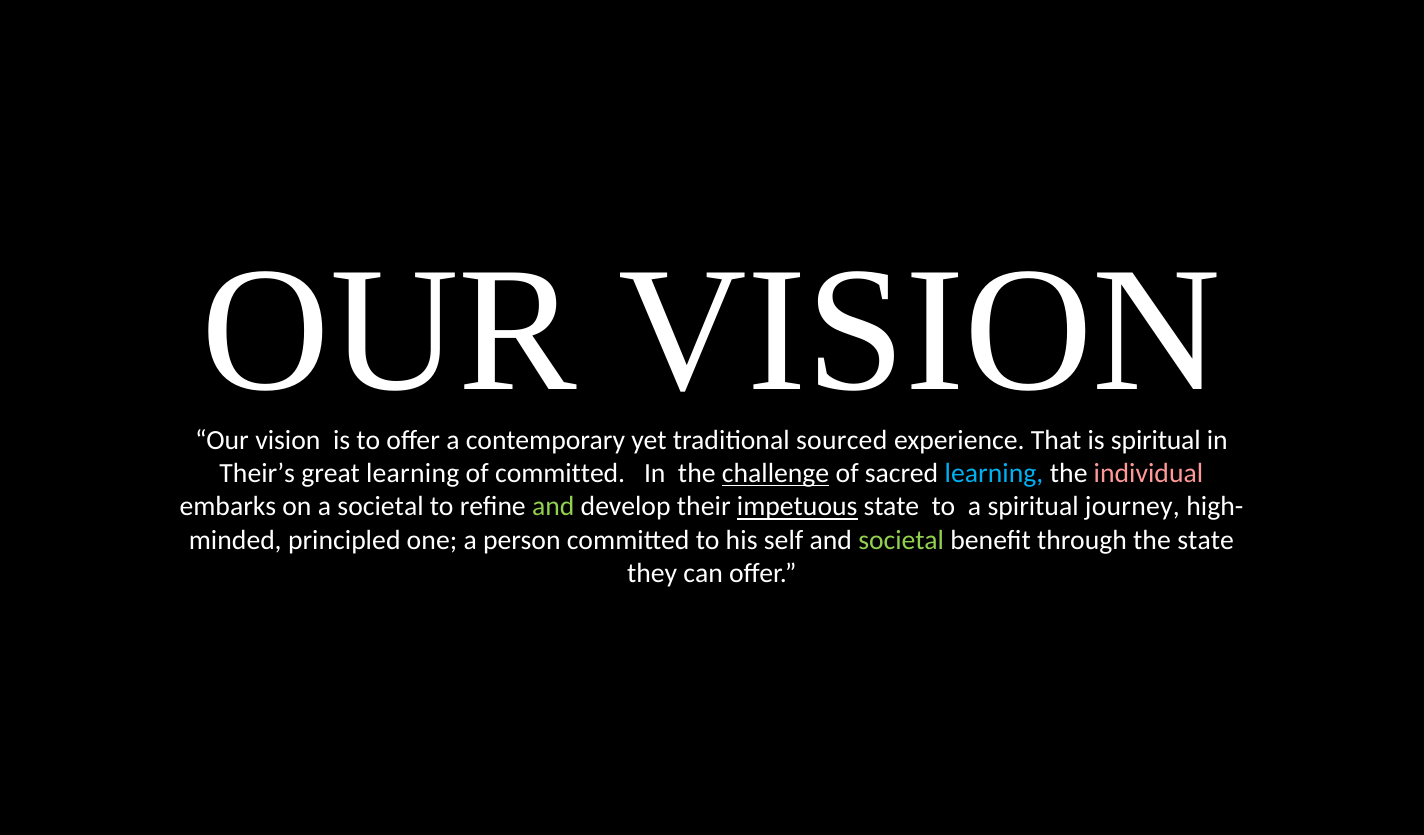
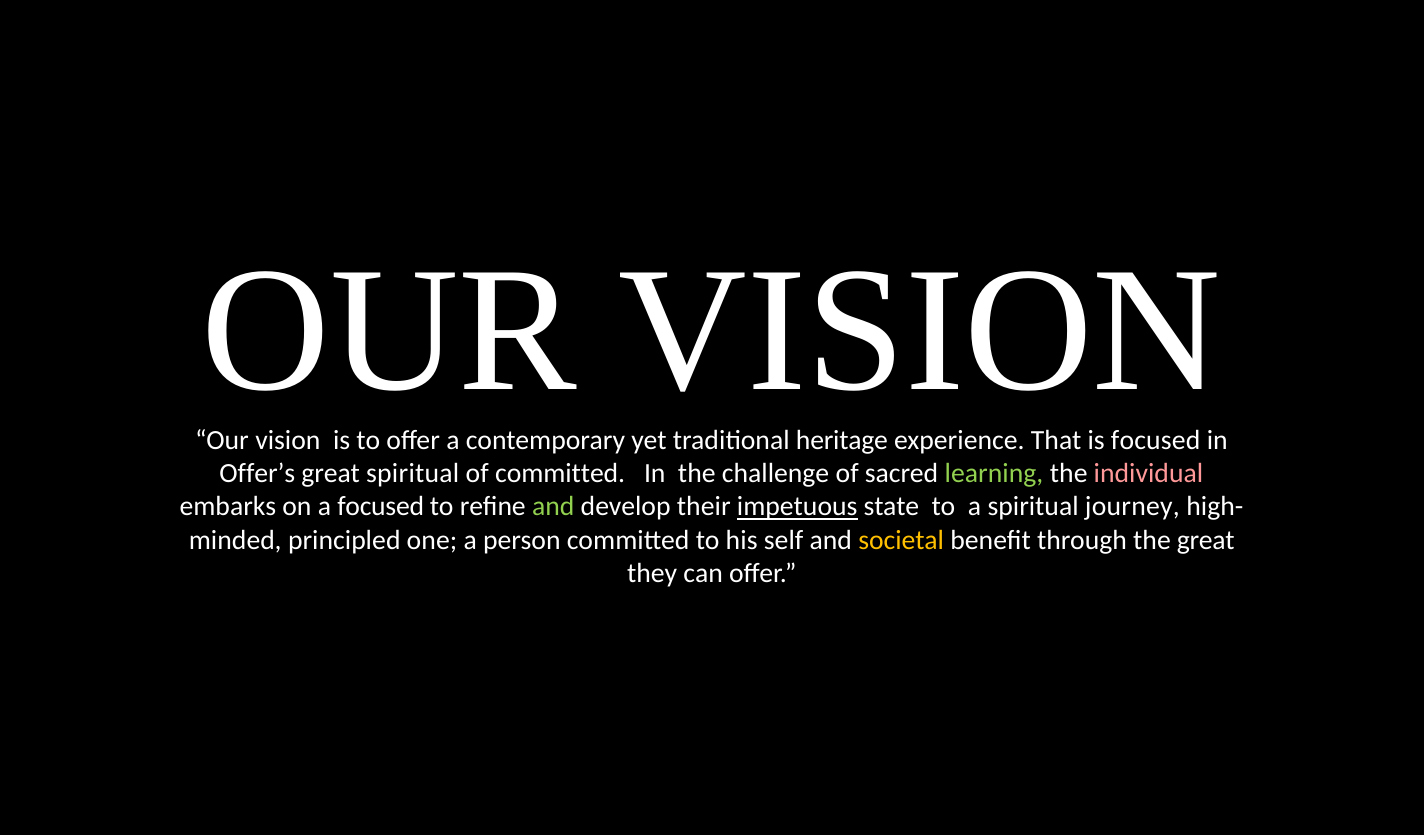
sourced: sourced -> heritage
is spiritual: spiritual -> focused
Their’s: Their’s -> Offer’s
great learning: learning -> spiritual
challenge underline: present -> none
learning at (994, 474) colour: light blue -> light green
a societal: societal -> focused
societal at (901, 540) colour: light green -> yellow
the state: state -> great
